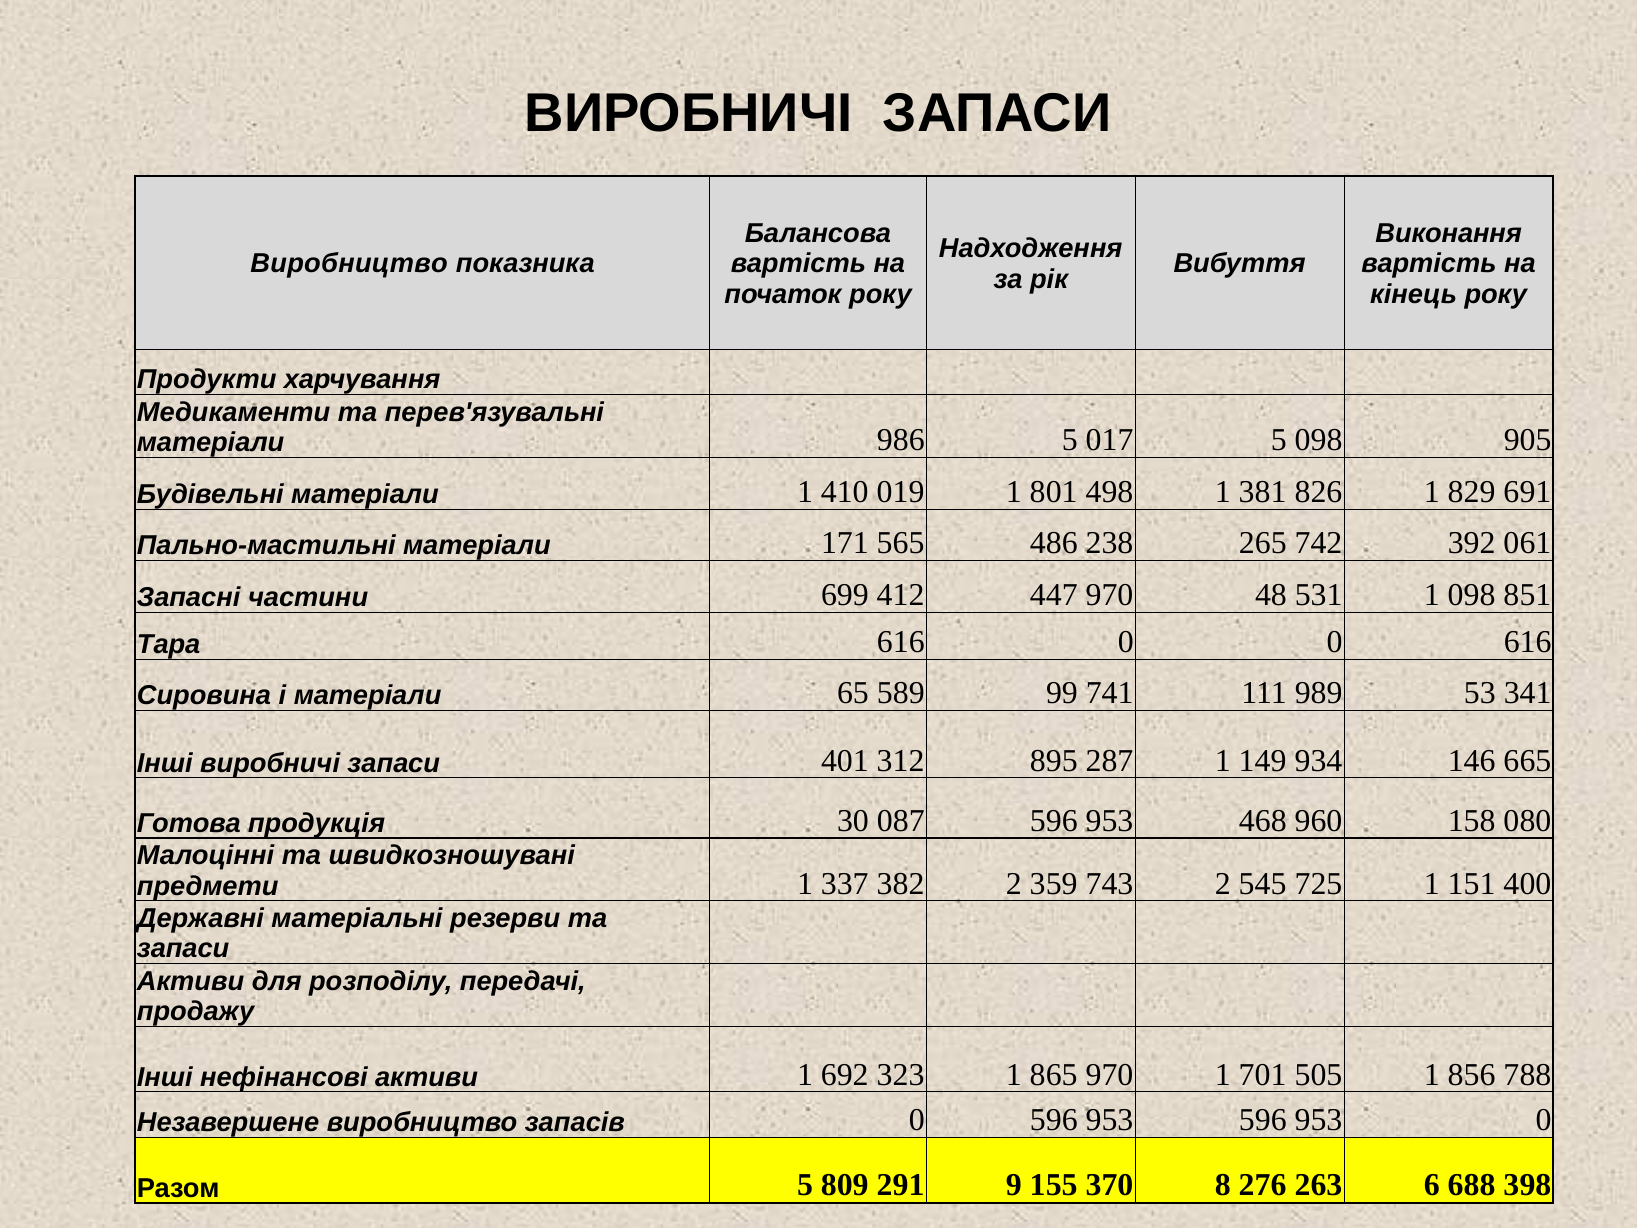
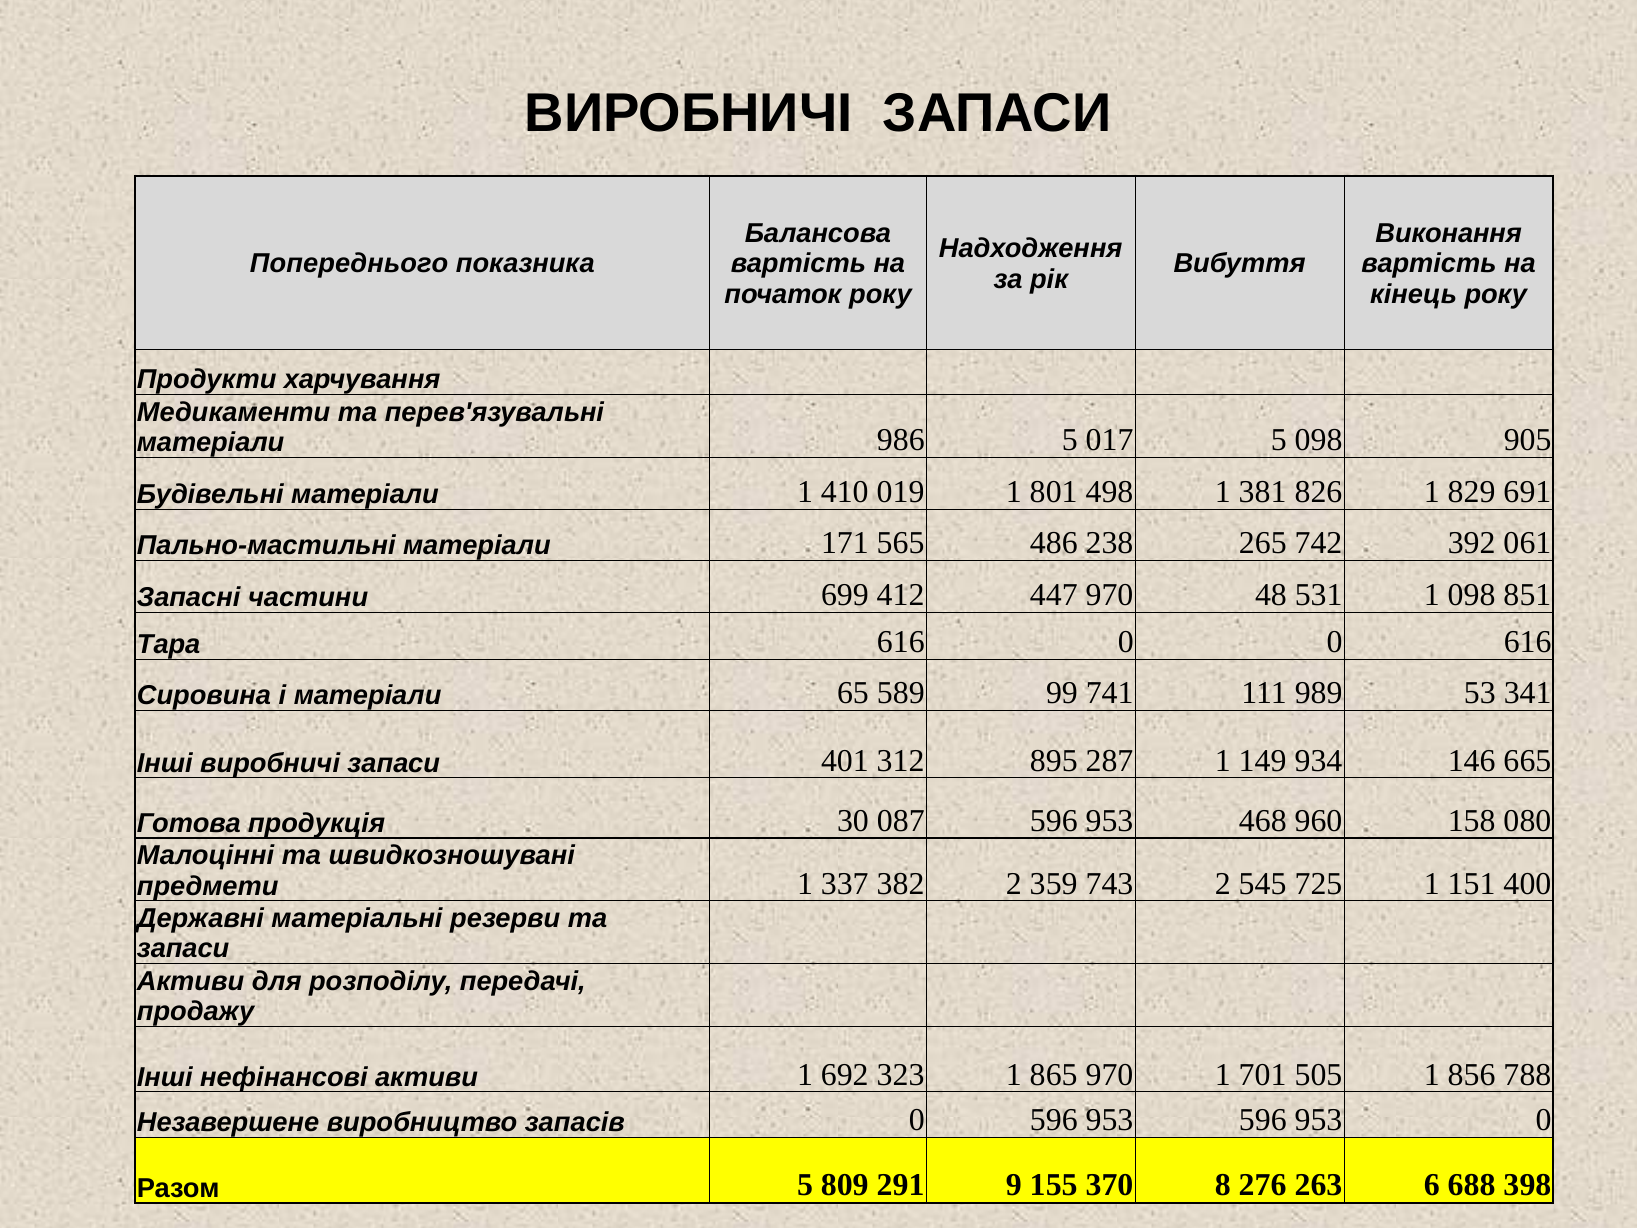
Виробництво at (349, 264): Виробництво -> Попереднього
